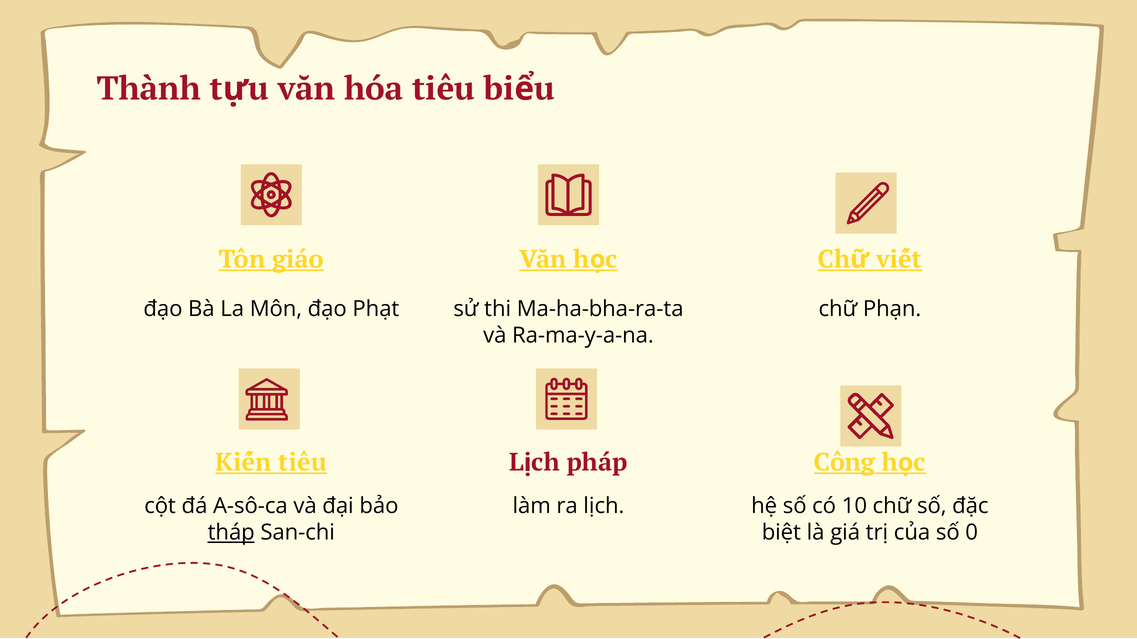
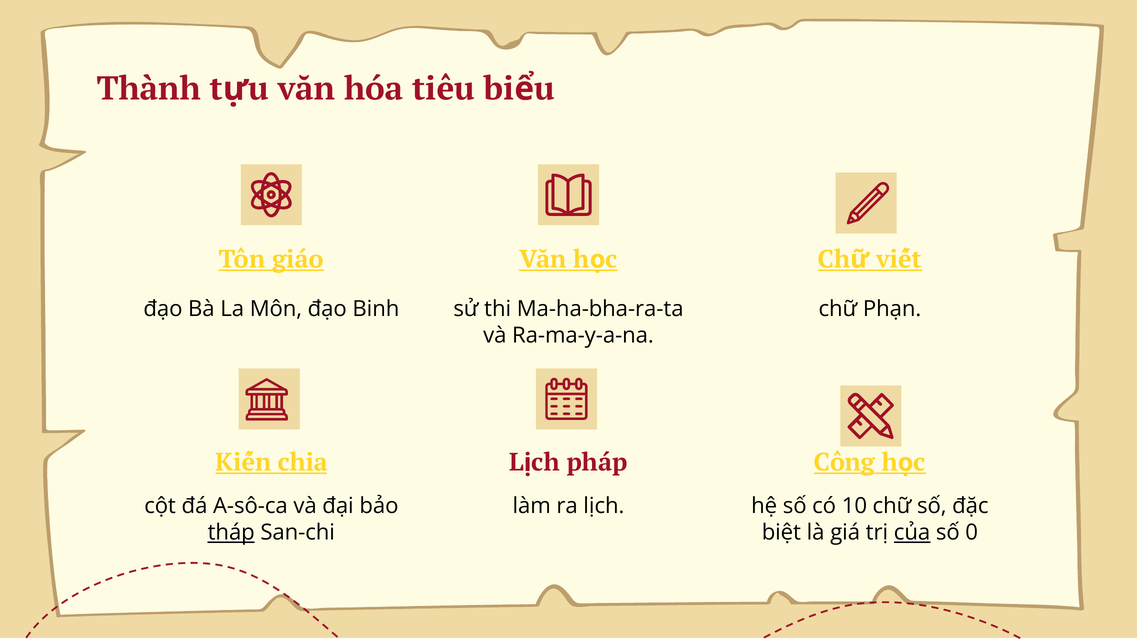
Phạt: Phạt -> Binh
tiêu at (303, 463): tiêu -> chia
của underline: none -> present
